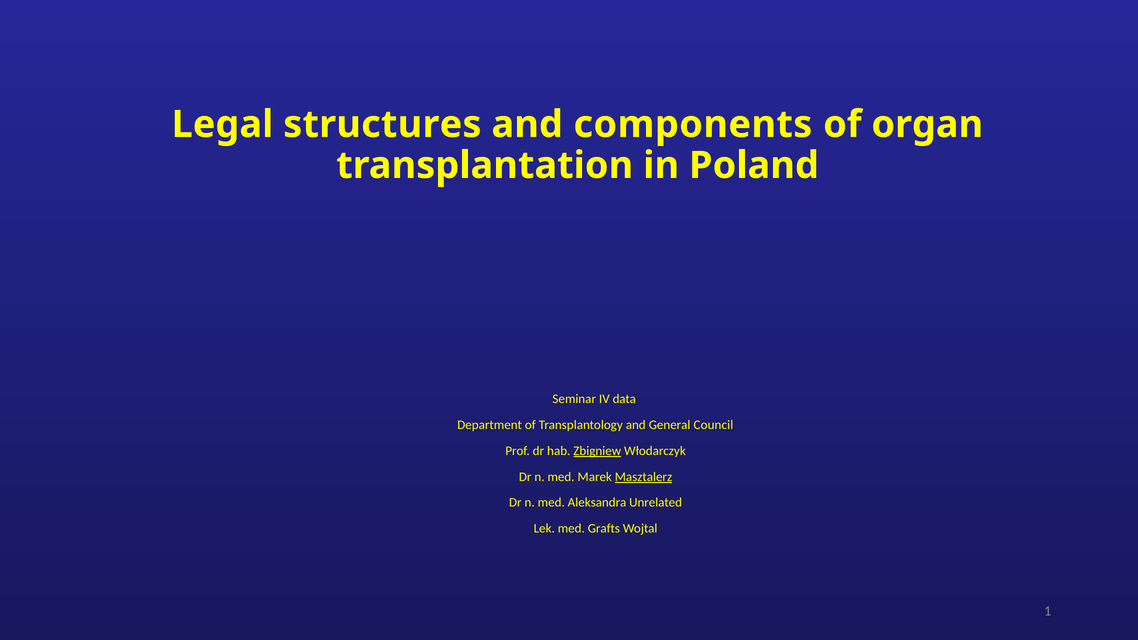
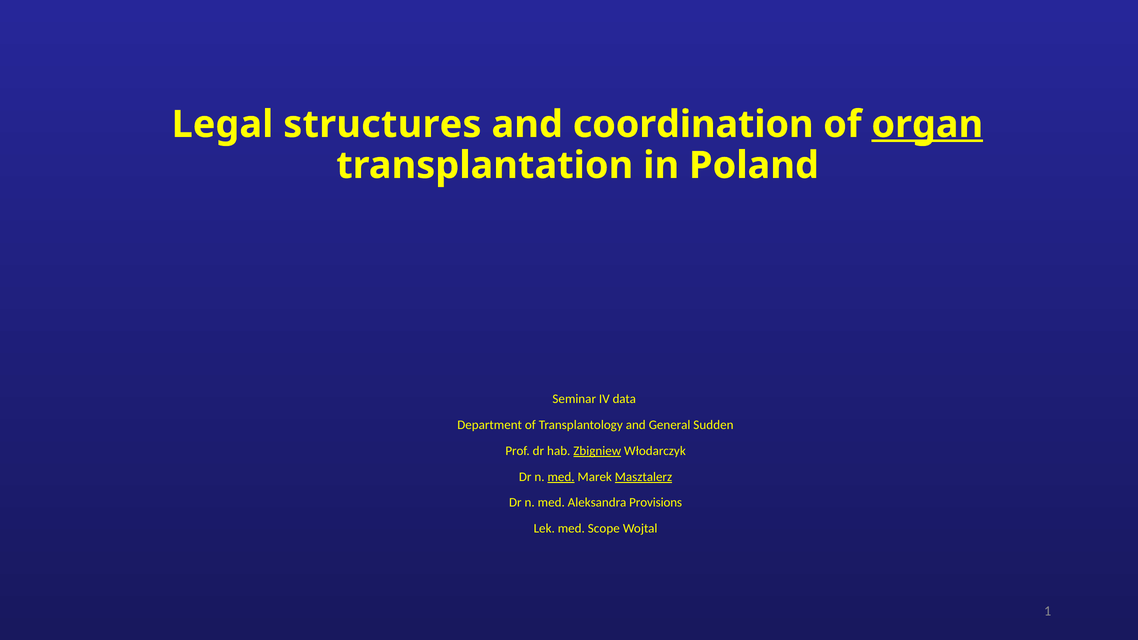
components: components -> coordination
organ underline: none -> present
Council: Council -> Sudden
med at (561, 477) underline: none -> present
Unrelated: Unrelated -> Provisions
Grafts: Grafts -> Scope
